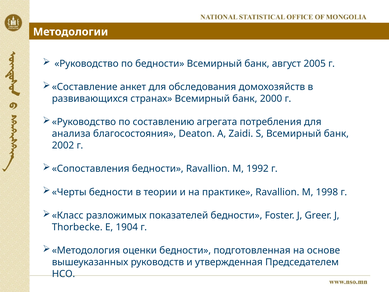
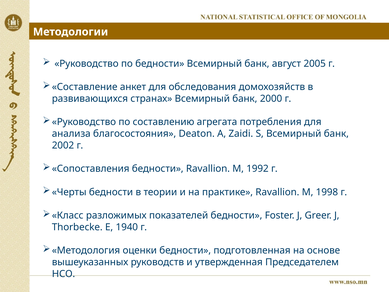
1904: 1904 -> 1940
